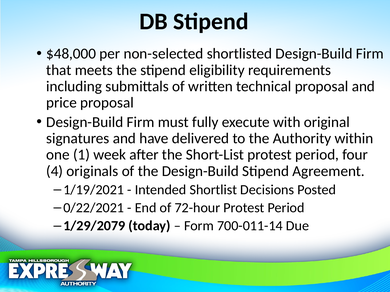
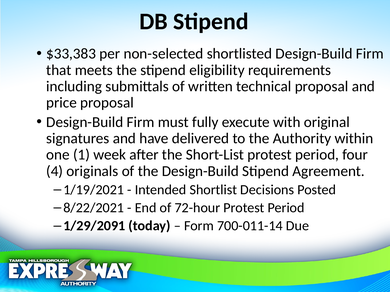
$48,000: $48,000 -> $33,383
0/22/2021: 0/22/2021 -> 8/22/2021
1/29/2079: 1/29/2079 -> 1/29/2091
